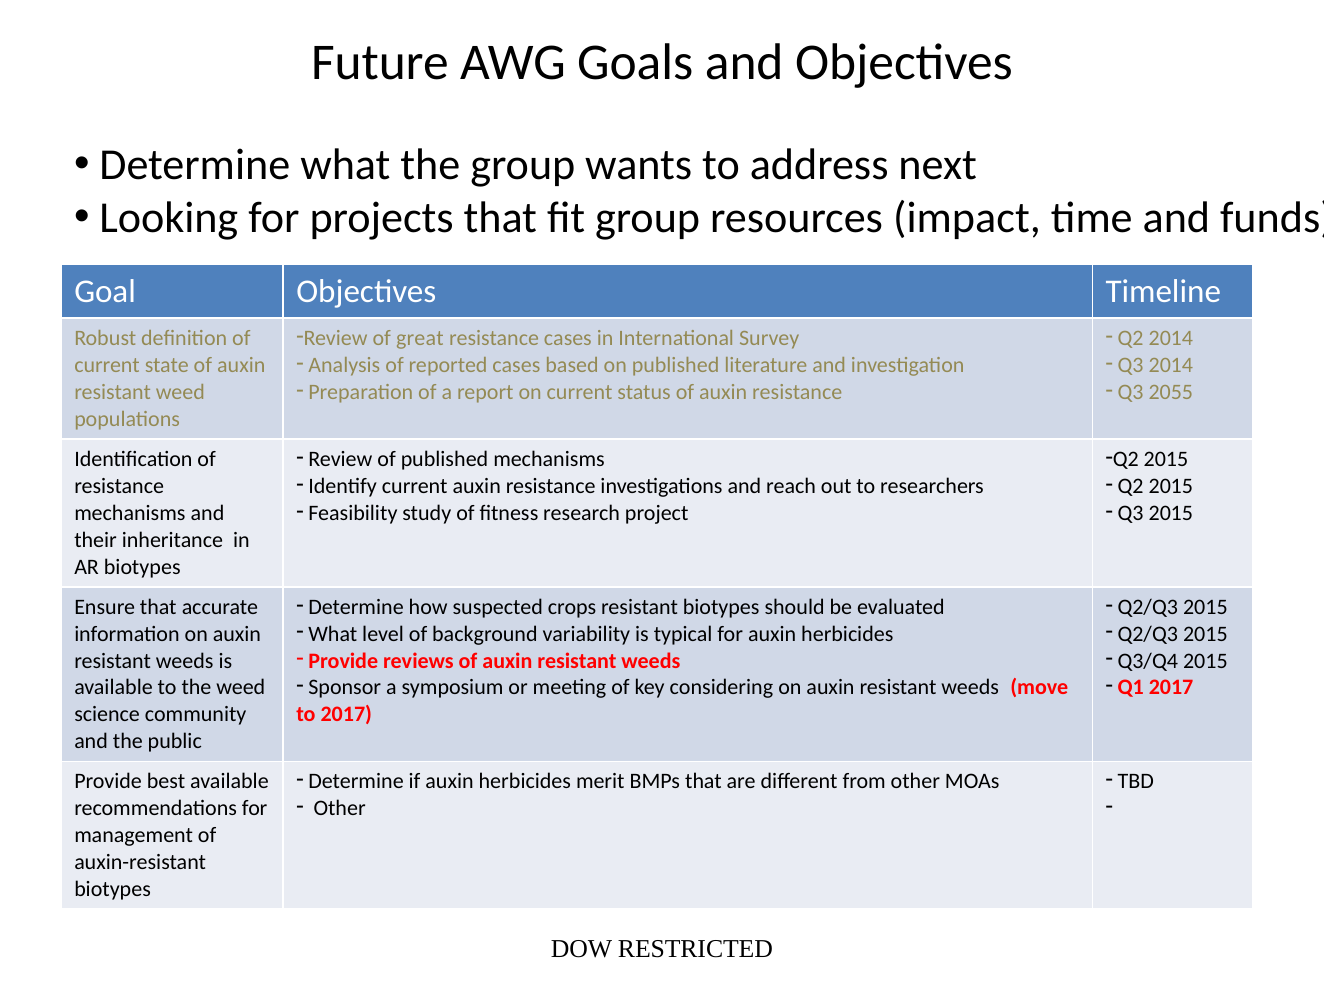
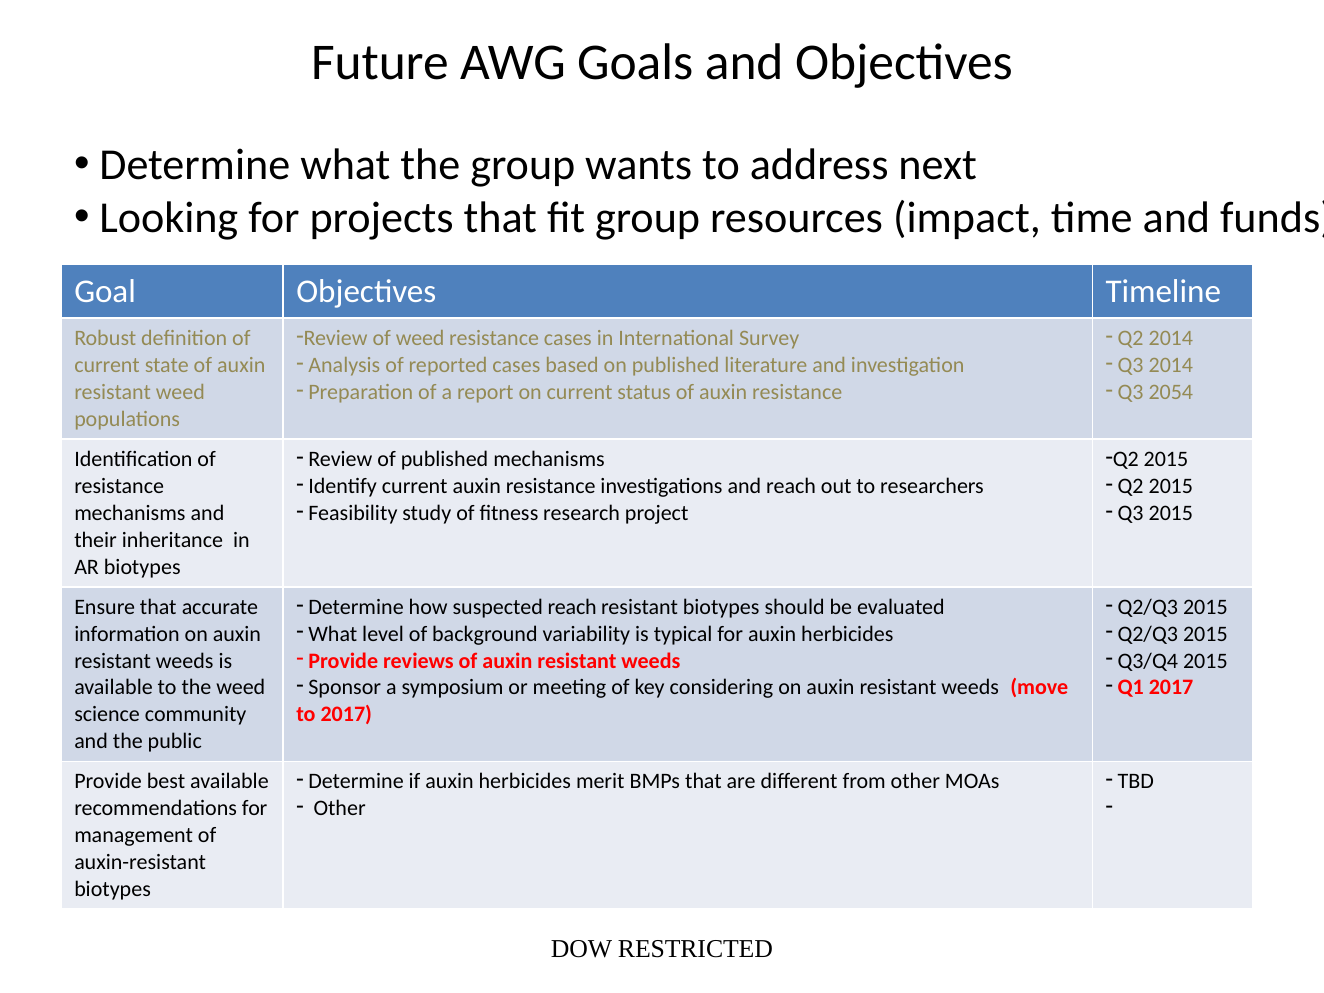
of great: great -> weed
2055: 2055 -> 2054
suspected crops: crops -> reach
